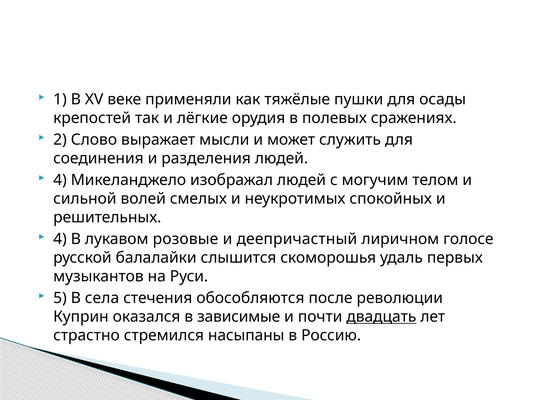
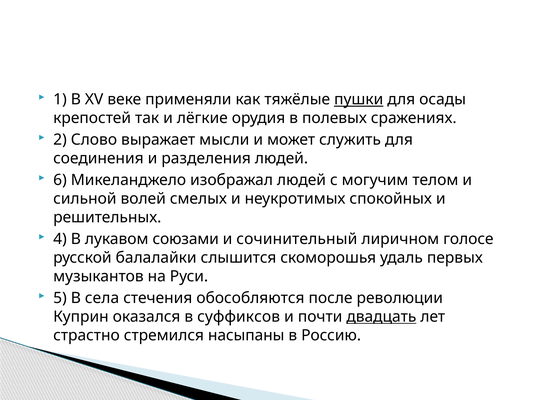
пушки underline: none -> present
4 at (60, 180): 4 -> 6
розовые: розовые -> союзами
деепричастный: деепричастный -> сочинительный
зависимые: зависимые -> суффиксов
